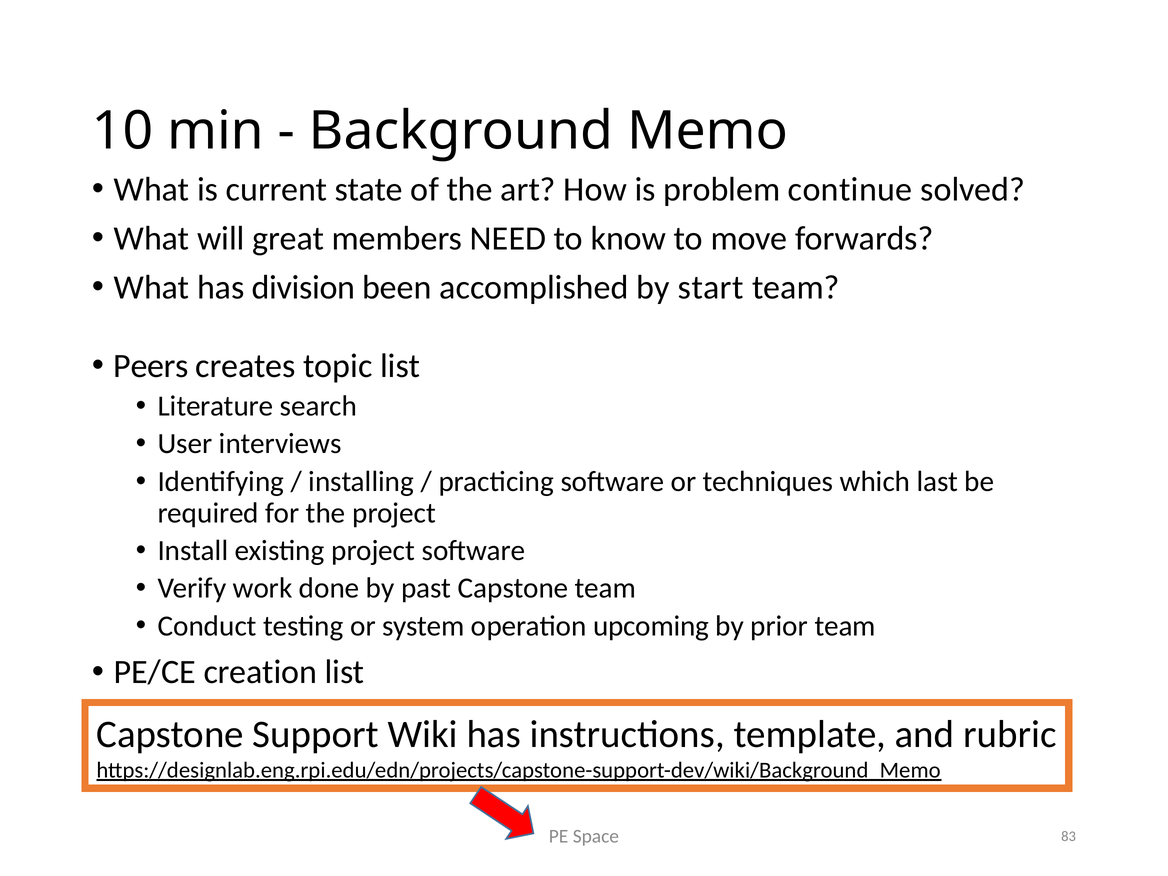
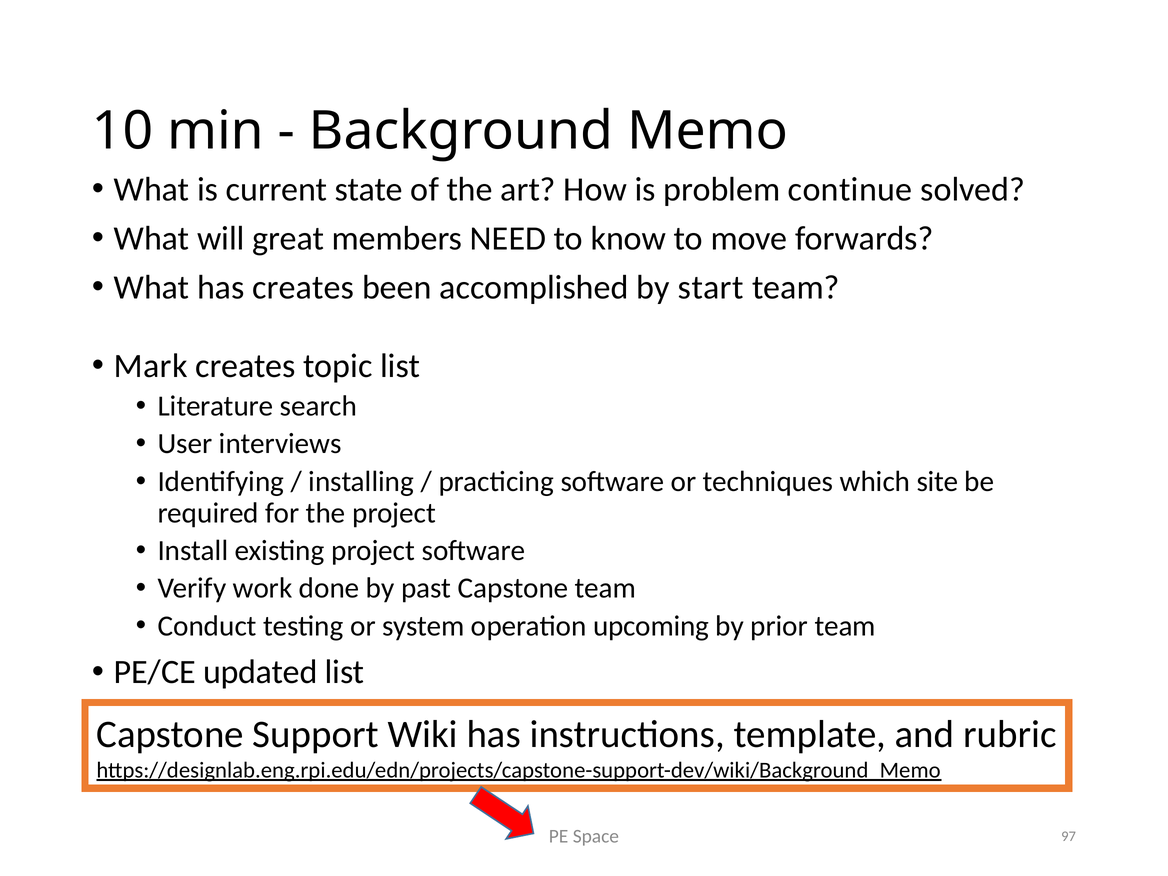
has division: division -> creates
Peers: Peers -> Mark
last: last -> site
creation: creation -> updated
83: 83 -> 97
